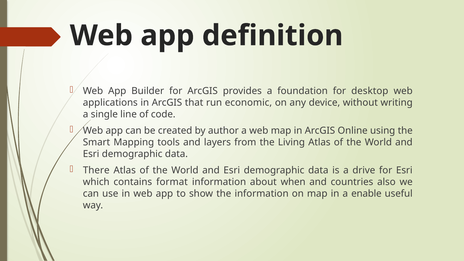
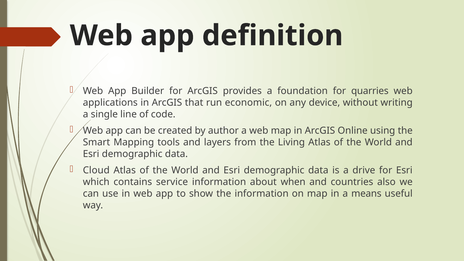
desktop: desktop -> quarries
There: There -> Cloud
format: format -> service
enable: enable -> means
